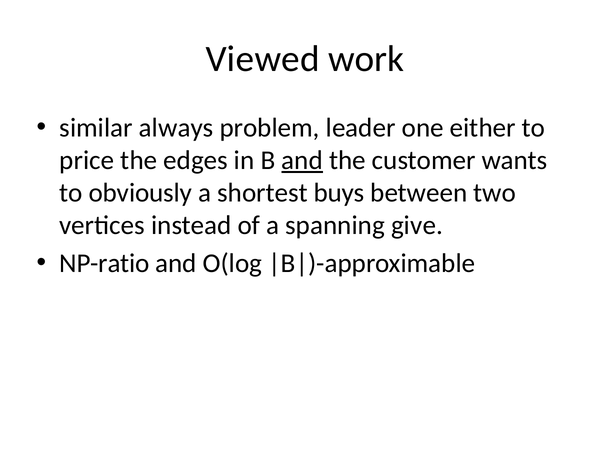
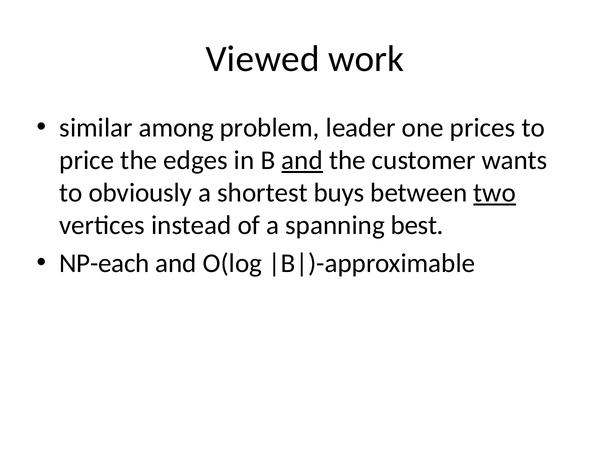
always: always -> among
either: either -> prices
two underline: none -> present
give: give -> best
NP-ratio: NP-ratio -> NP-each
